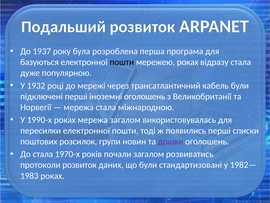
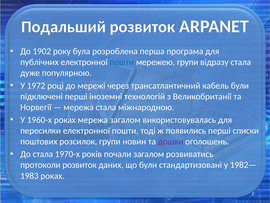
1937: 1937 -> 1902
базуються: базуються -> публічних
пошти at (122, 62) colour: black -> blue
мережею роках: роках -> групи
1932: 1932 -> 1972
іноземні оголошень: оголошень -> технологій
1990-х: 1990-х -> 1960-х
